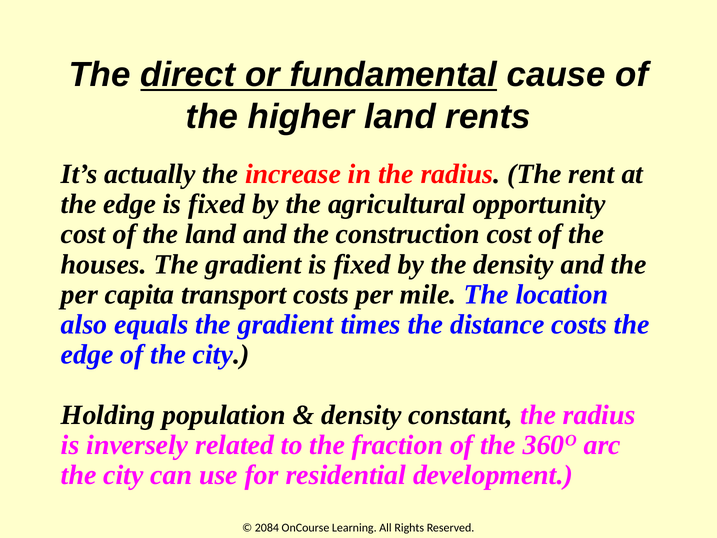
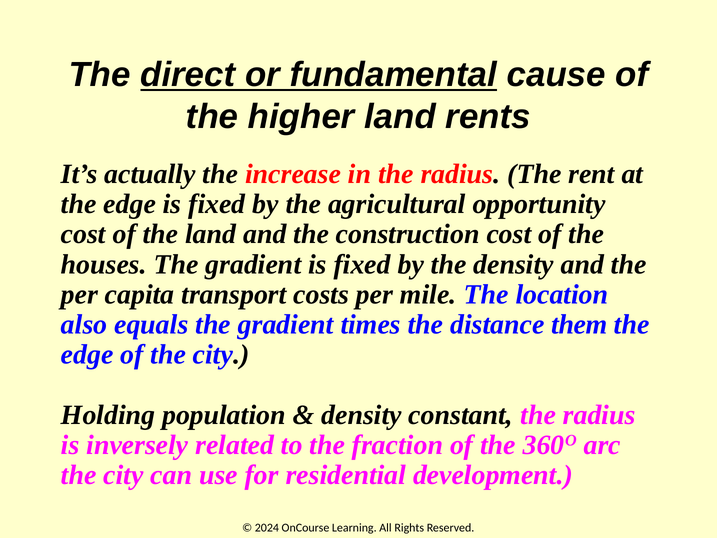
distance costs: costs -> them
2084: 2084 -> 2024
